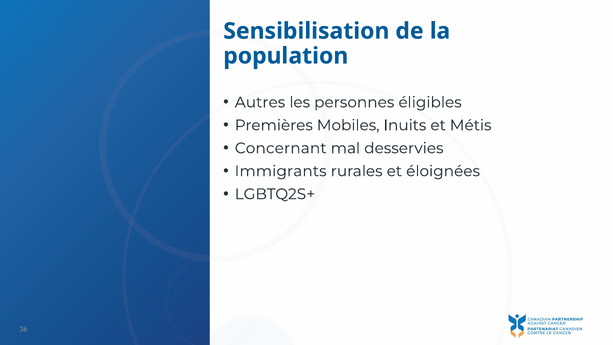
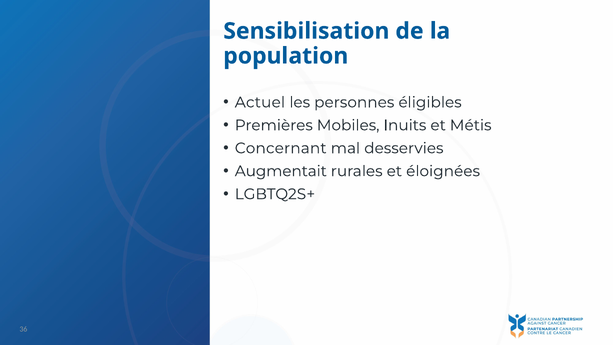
Autres: Autres -> Actuel
Immigrants: Immigrants -> Augmentait
